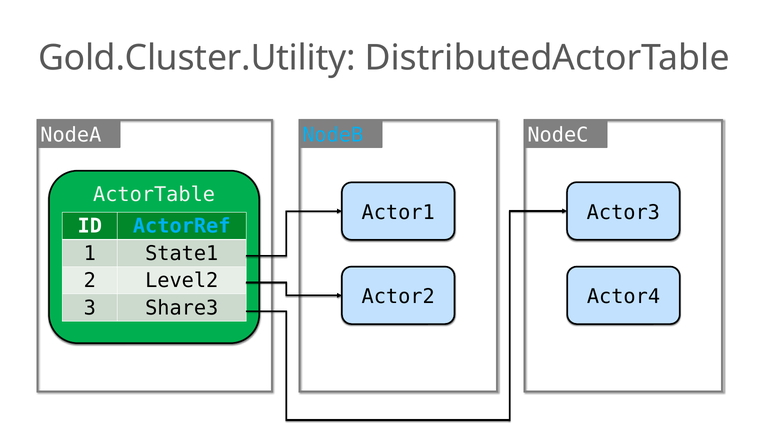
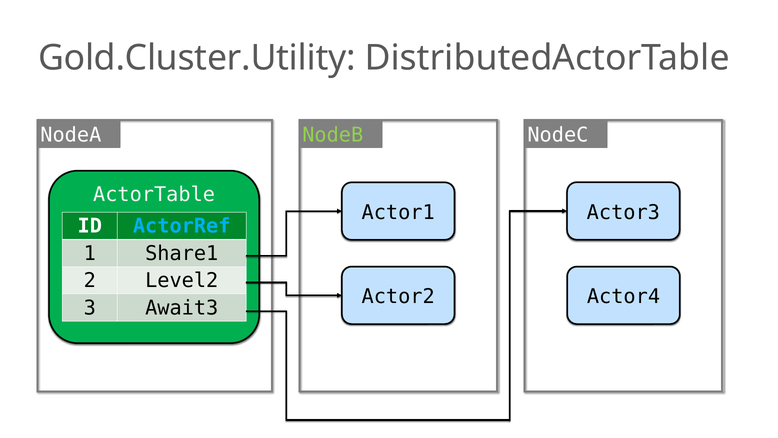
NodeB colour: light blue -> light green
State1: State1 -> Share1
Share3: Share3 -> Await3
